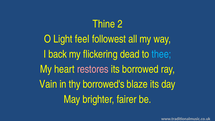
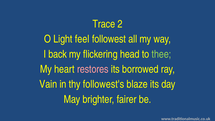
Thine: Thine -> Trace
dead: dead -> head
thee colour: light blue -> light green
borrowed's: borrowed's -> followest's
